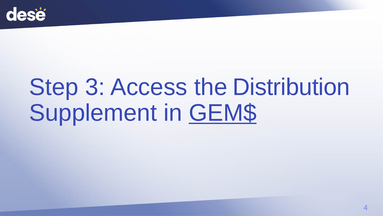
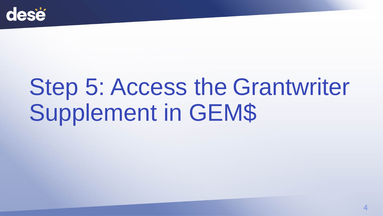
3: 3 -> 5
Distribution: Distribution -> Grantwriter
GEM$ underline: present -> none
